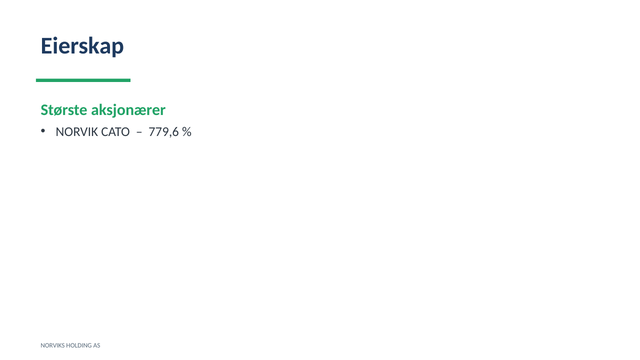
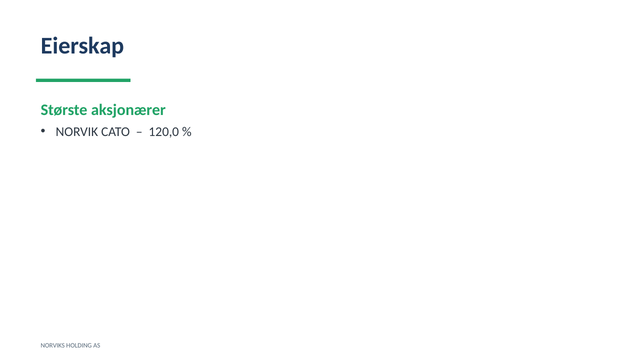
779,6: 779,6 -> 120,0
